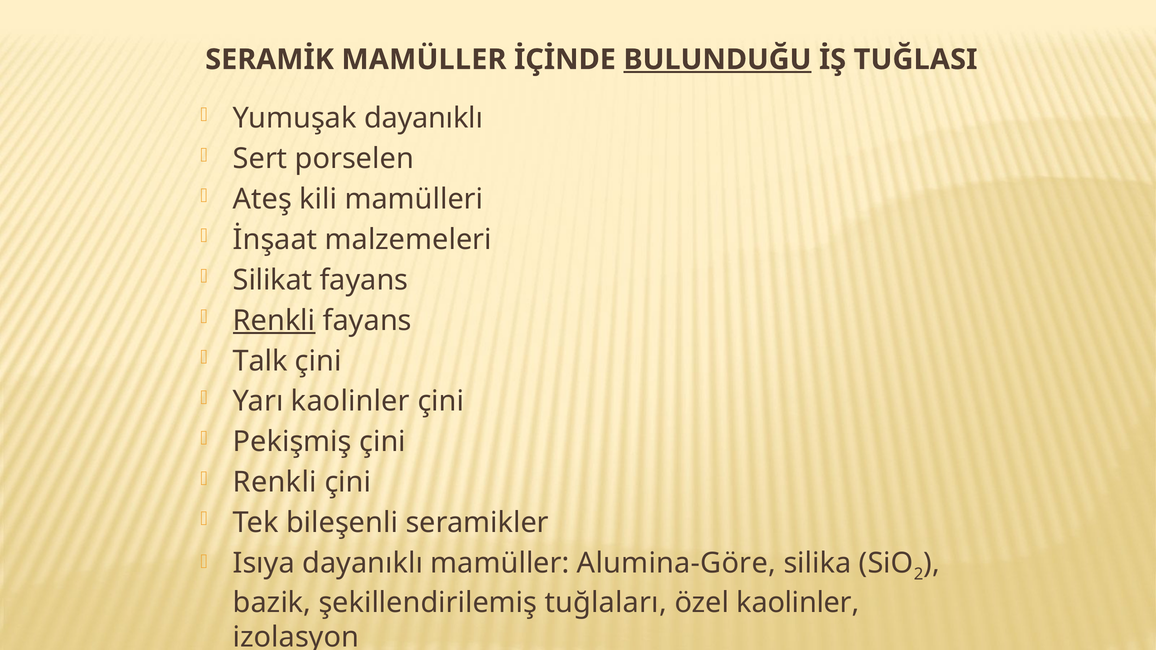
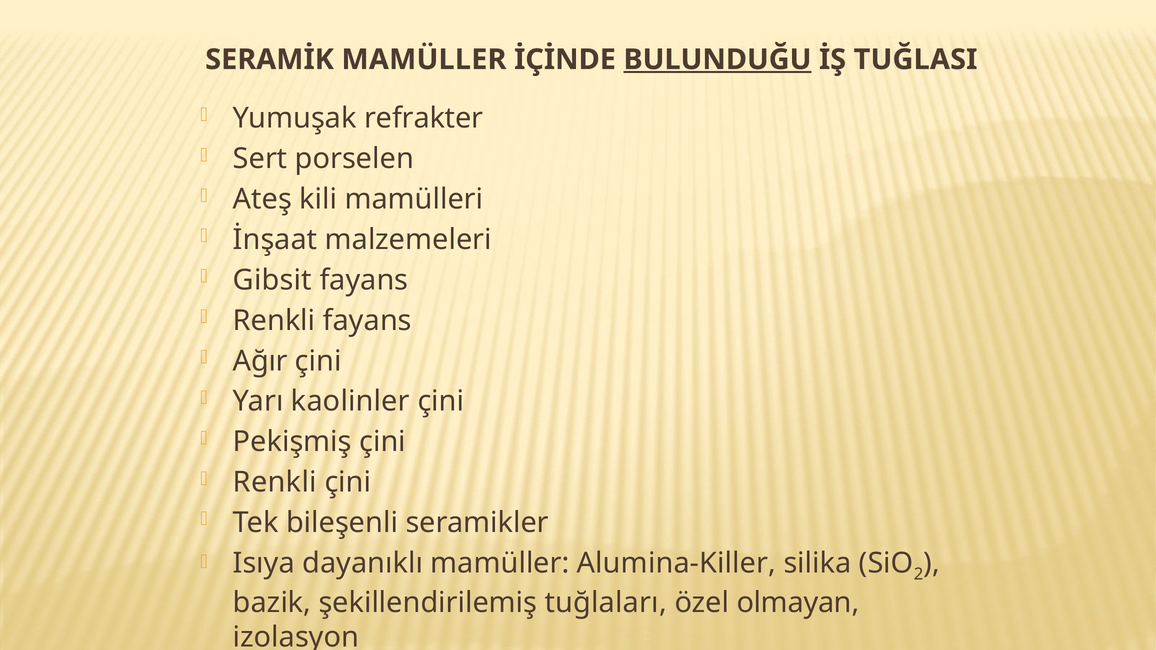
Yumuşak dayanıklı: dayanıklı -> refrakter
Silikat: Silikat -> Gibsit
Renkli at (274, 321) underline: present -> none
Talk: Talk -> Ağır
Alumina-Göre: Alumina-Göre -> Alumina-Killer
özel kaolinler: kaolinler -> olmayan
